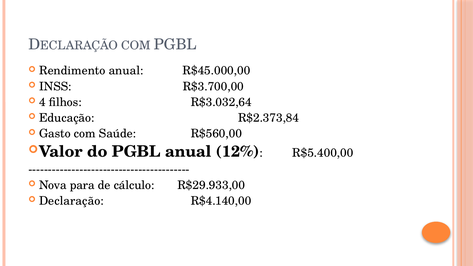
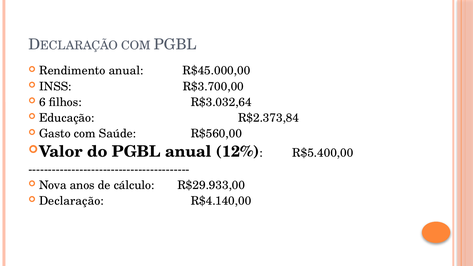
4: 4 -> 6
para: para -> anos
